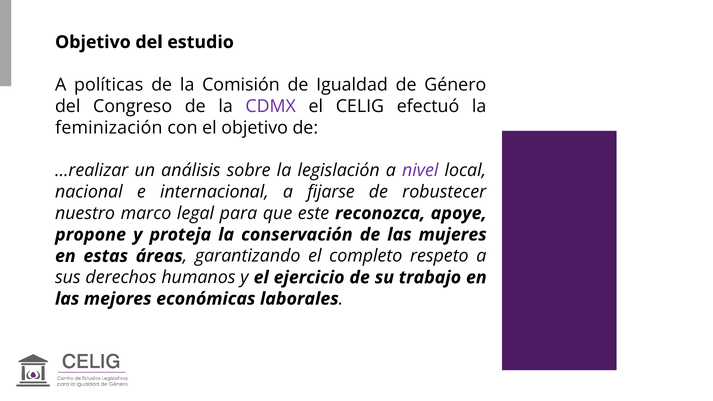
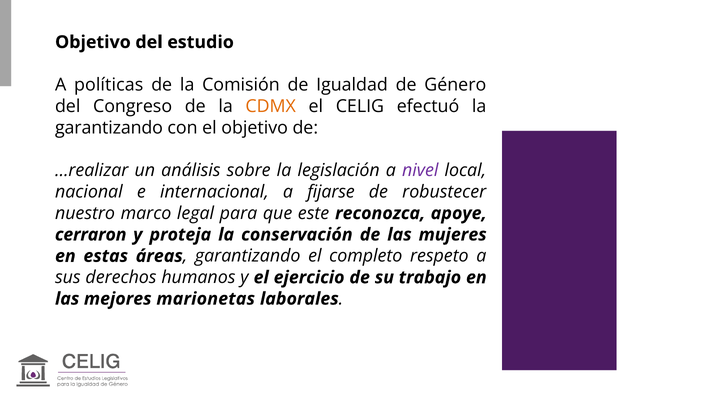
CDMX colour: purple -> orange
feminización at (109, 128): feminización -> garantizando
propone: propone -> cerraron
económicas: económicas -> marionetas
